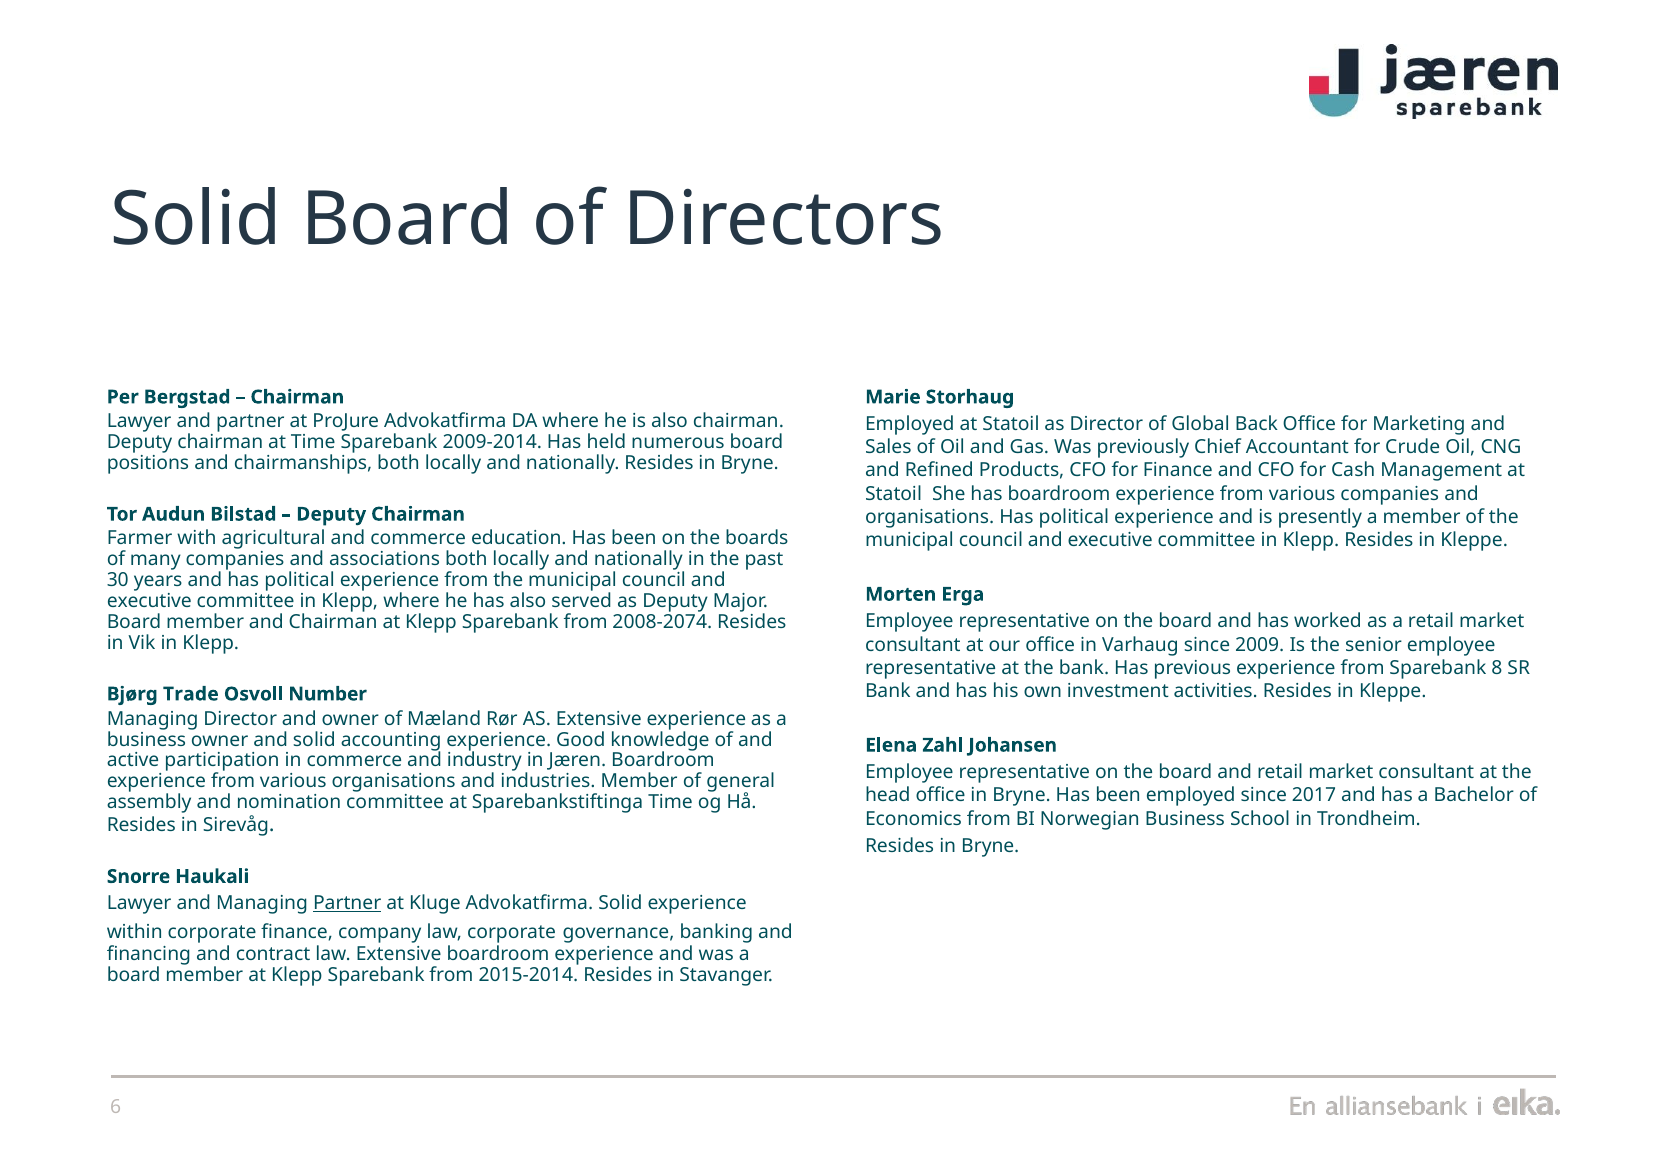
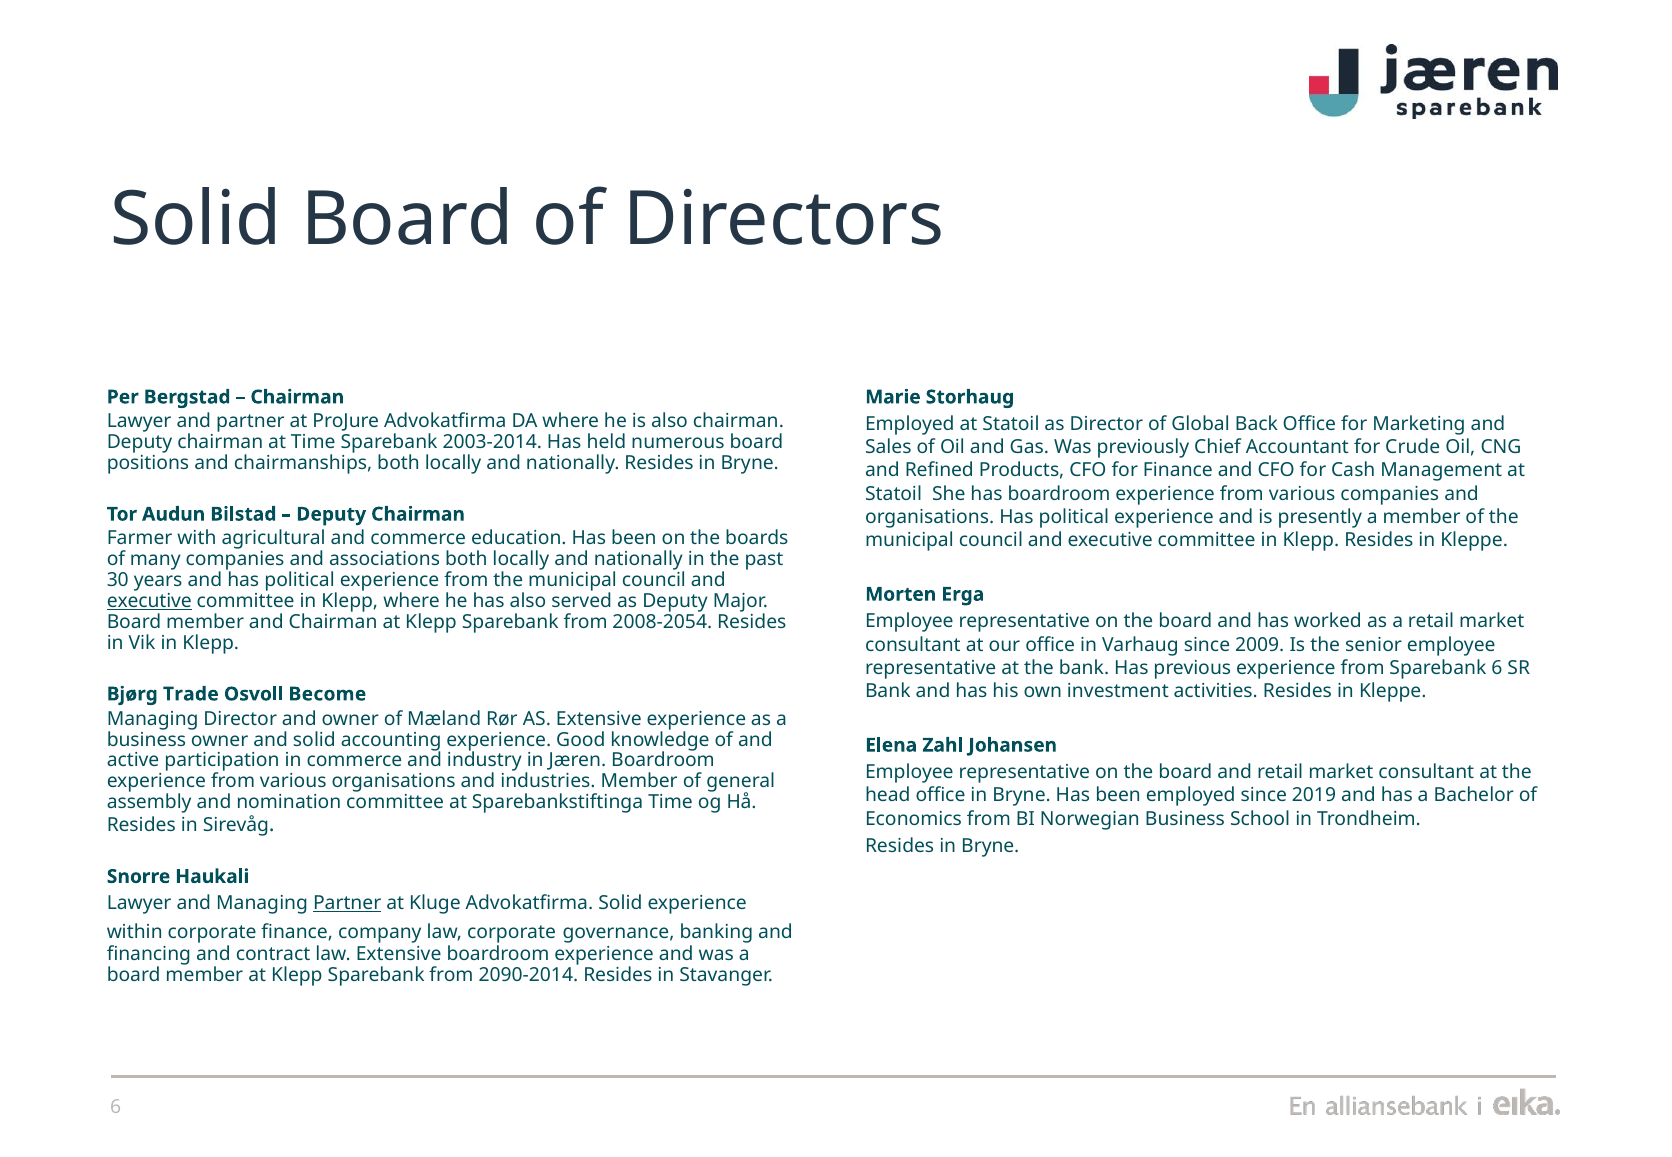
2009-2014: 2009-2014 -> 2003-2014
executive at (149, 602) underline: none -> present
2008-2074: 2008-2074 -> 2008-2054
Sparebank 8: 8 -> 6
Number: Number -> Become
2017: 2017 -> 2019
2015-2014: 2015-2014 -> 2090-2014
